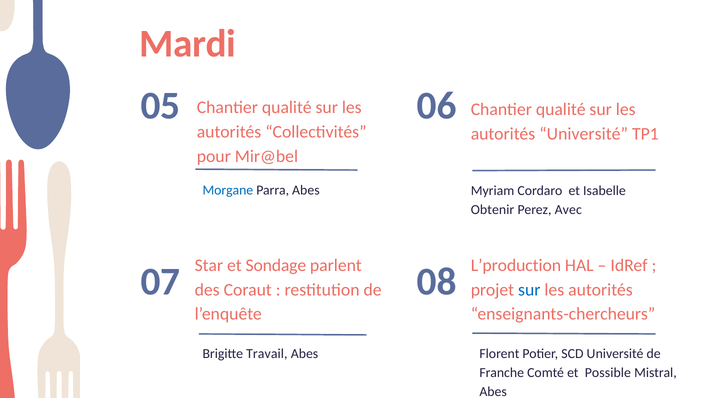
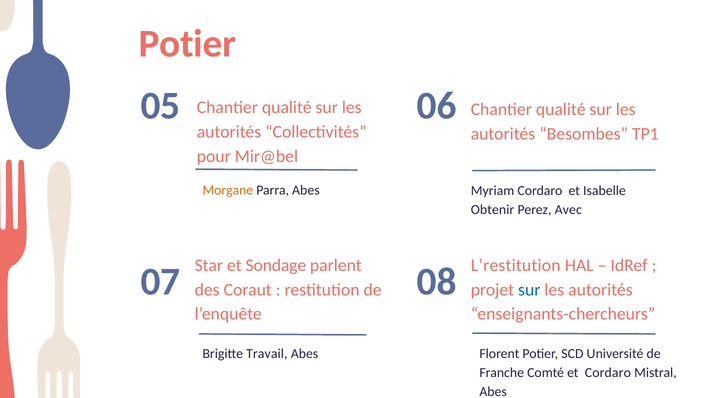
Mardi at (188, 44): Mardi -> Potier
autorités Université: Université -> Besombes
Morgane colour: blue -> orange
L’production: L’production -> L’restitution
et Possible: Possible -> Cordaro
